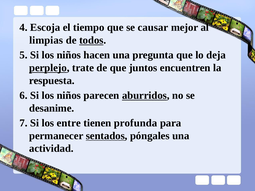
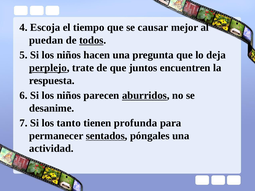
limpias: limpias -> puedan
entre: entre -> tanto
